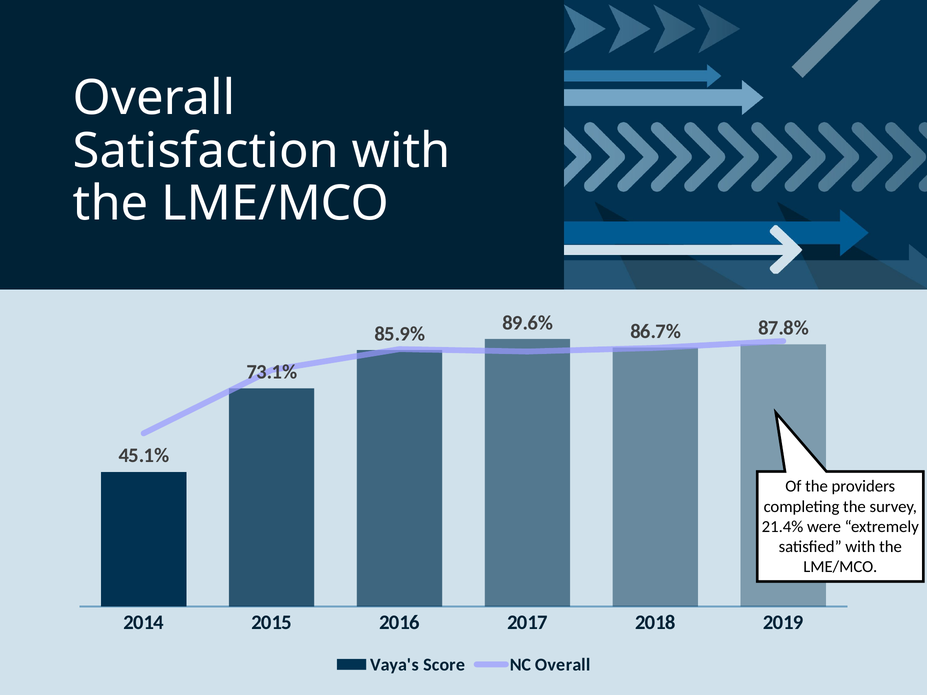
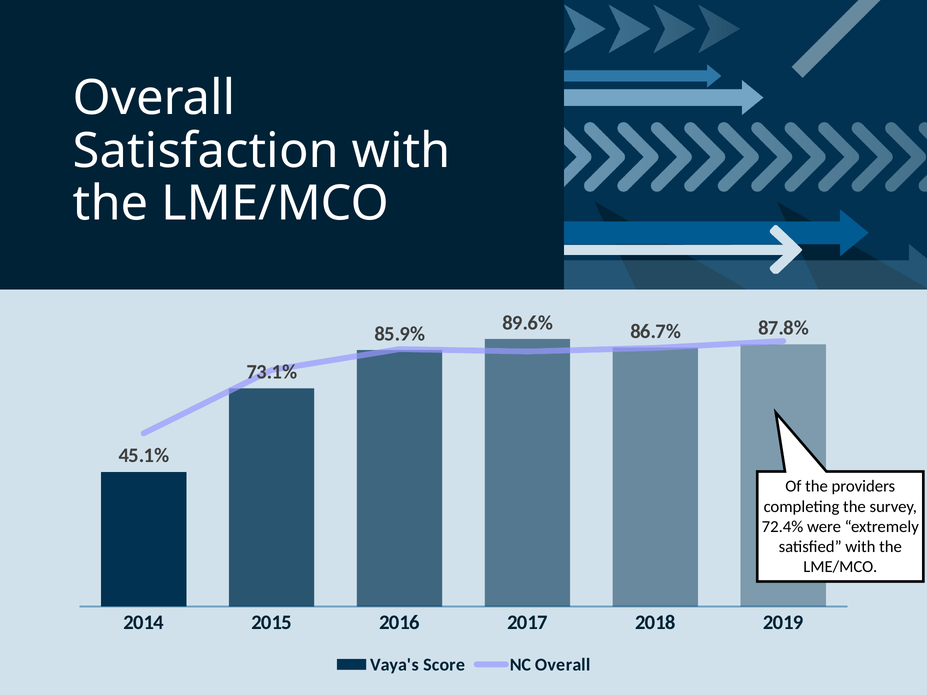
21.4%: 21.4% -> 72.4%
